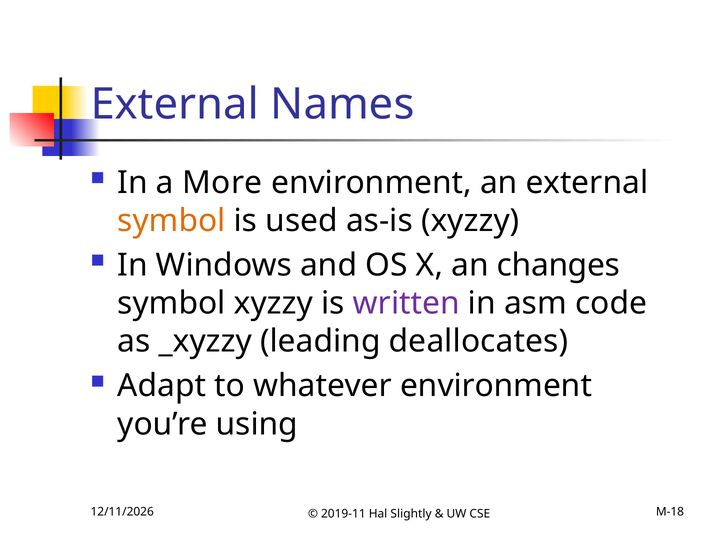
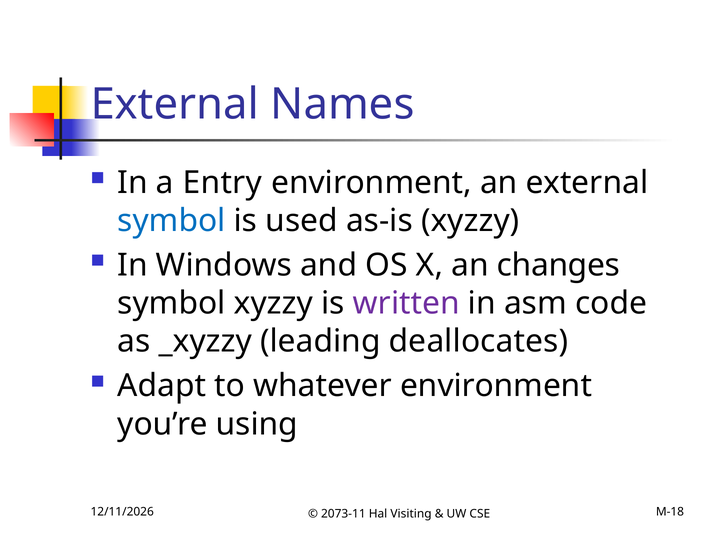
More: More -> Entry
symbol at (171, 221) colour: orange -> blue
2019-11: 2019-11 -> 2073-11
Slightly: Slightly -> Visiting
